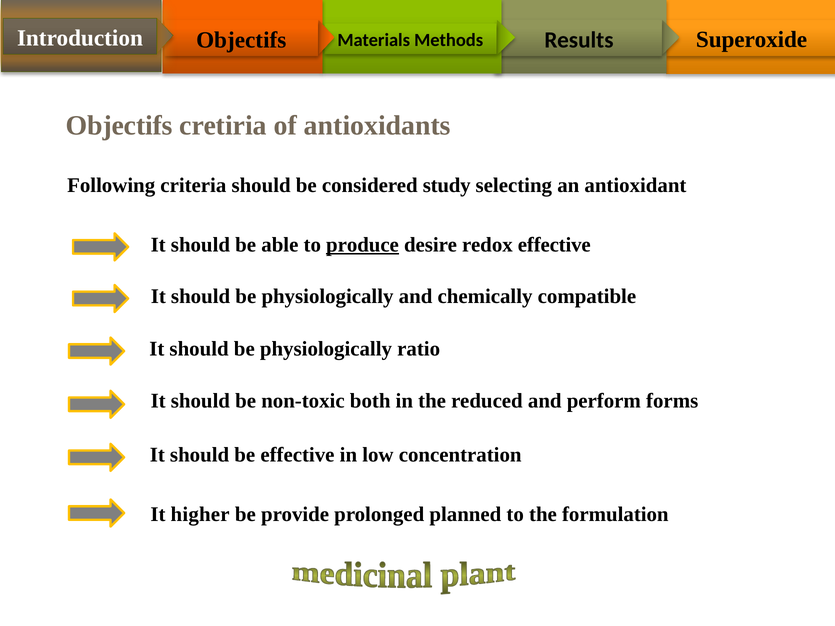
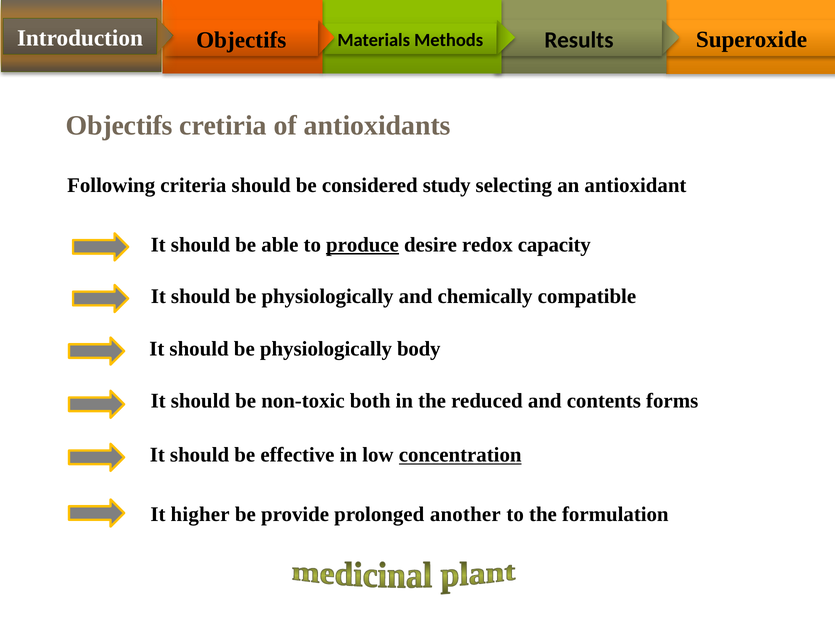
redox effective: effective -> capacity
ratio: ratio -> body
perform: perform -> contents
concentration underline: none -> present
planned: planned -> another
